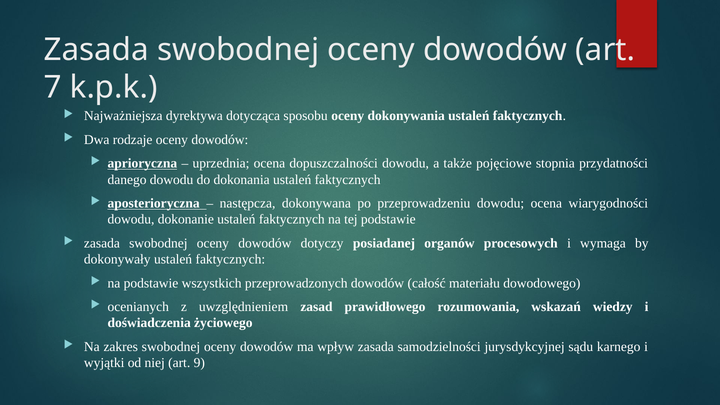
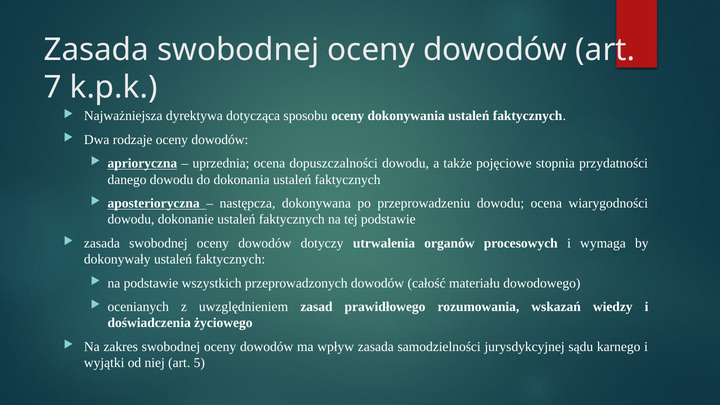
posiadanej: posiadanej -> utrwalenia
9: 9 -> 5
